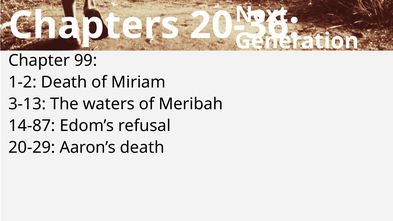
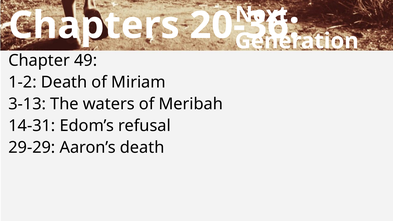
99: 99 -> 49
14-87: 14-87 -> 14-31
20-29: 20-29 -> 29-29
